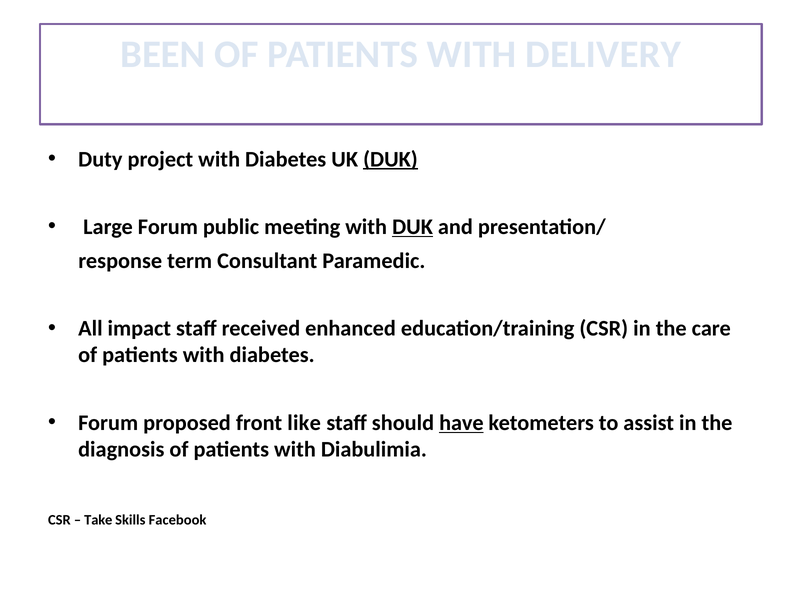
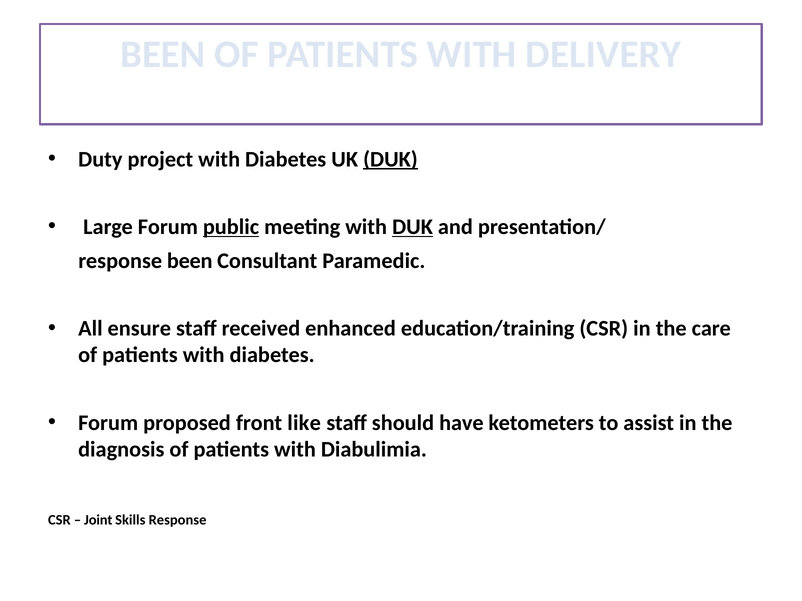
public underline: none -> present
response term: term -> been
impact: impact -> ensure
have underline: present -> none
Take: Take -> Joint
Skills Facebook: Facebook -> Response
